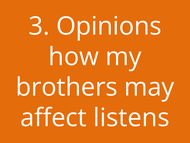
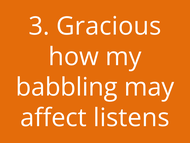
Opinions: Opinions -> Gracious
brothers: brothers -> babbling
